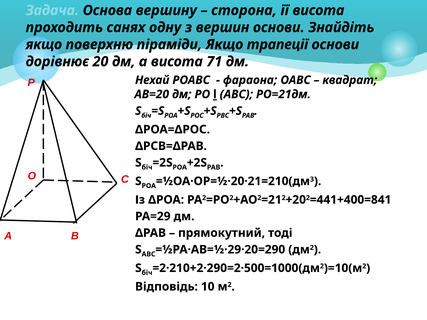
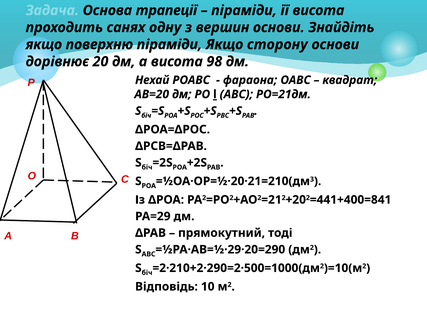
вершину: вершину -> трапеції
сторона at (244, 10): сторона -> піраміди
трапеції: трапеції -> сторону
71: 71 -> 98
